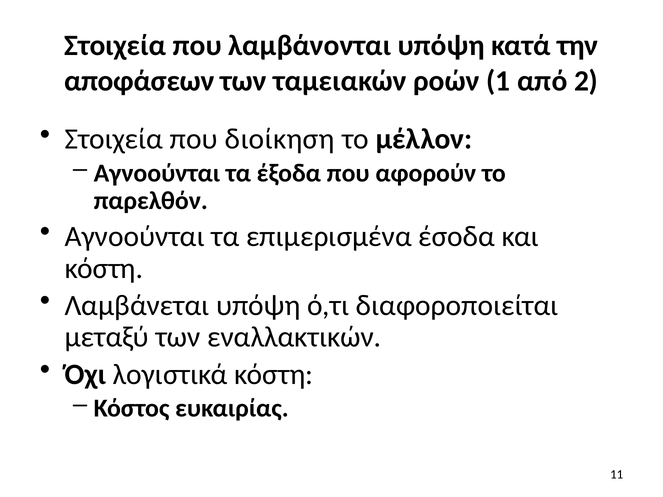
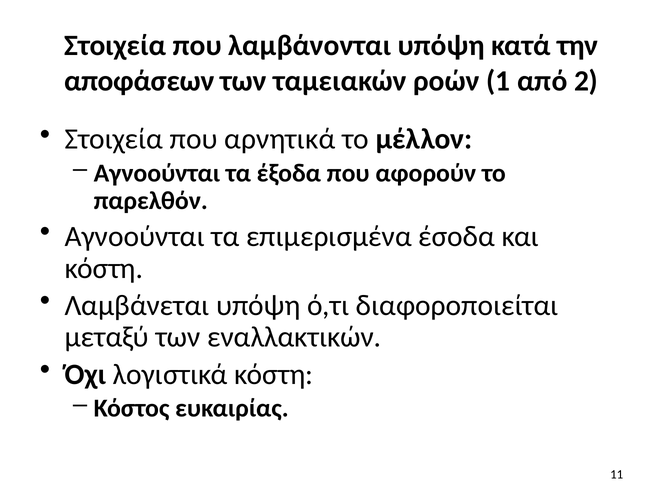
διοίκηση: διοίκηση -> αρνητικά
